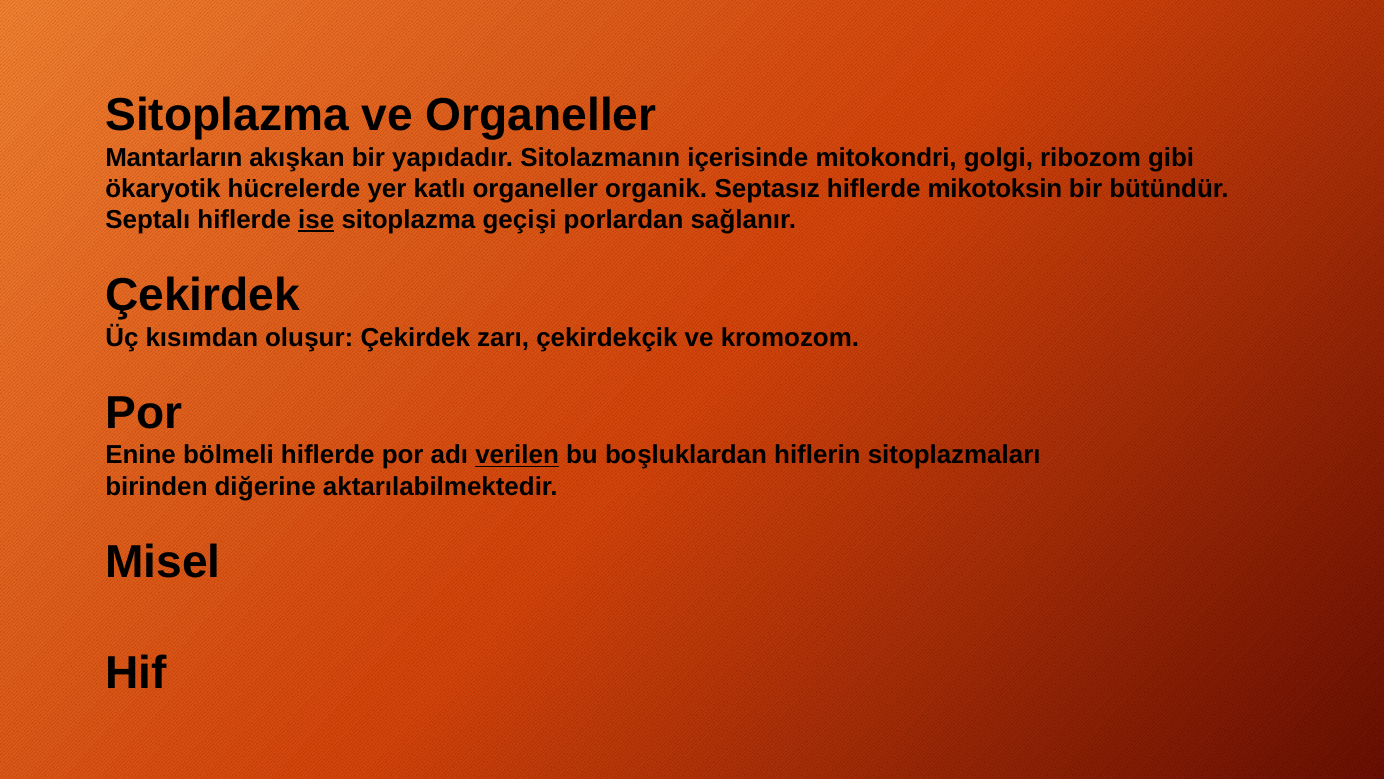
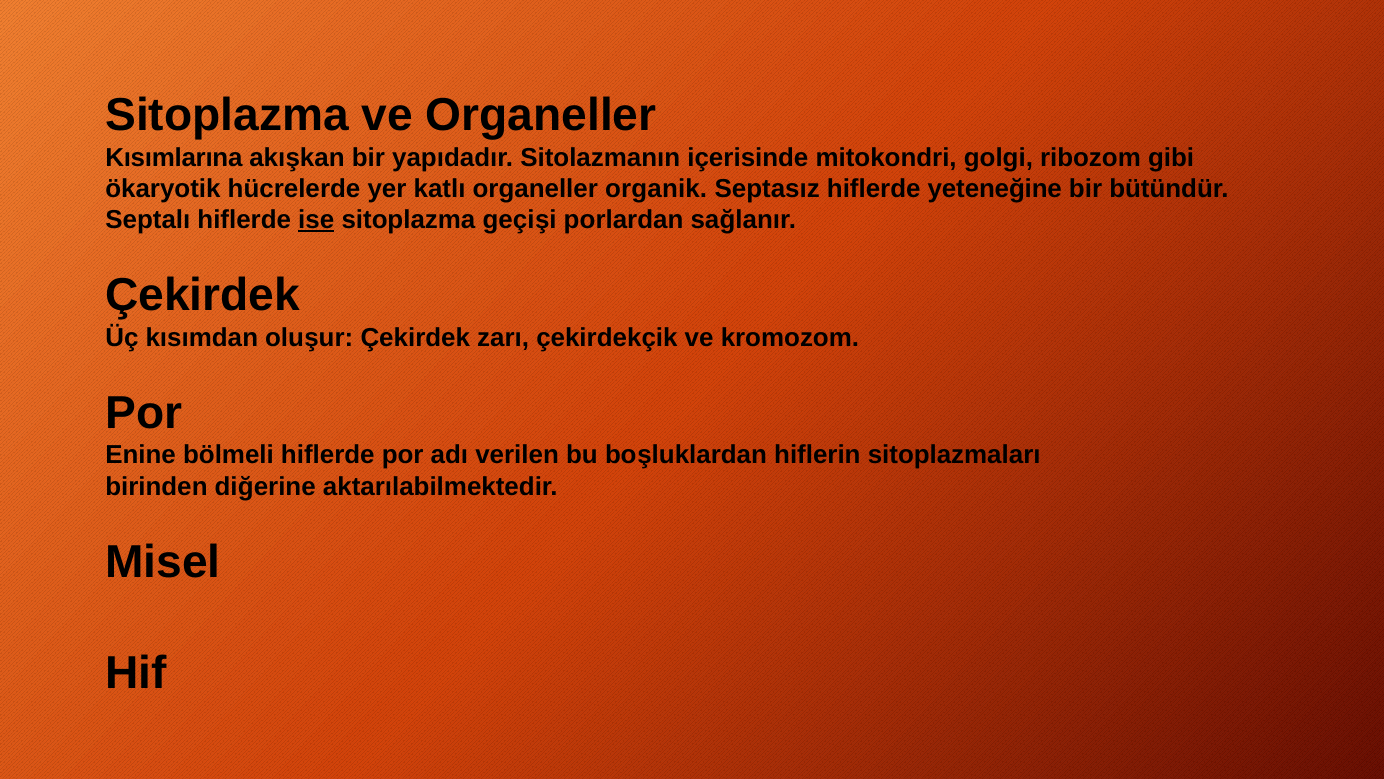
Mantarların: Mantarların -> Kısımlarına
mikotoksin: mikotoksin -> yeteneğine
verilen underline: present -> none
